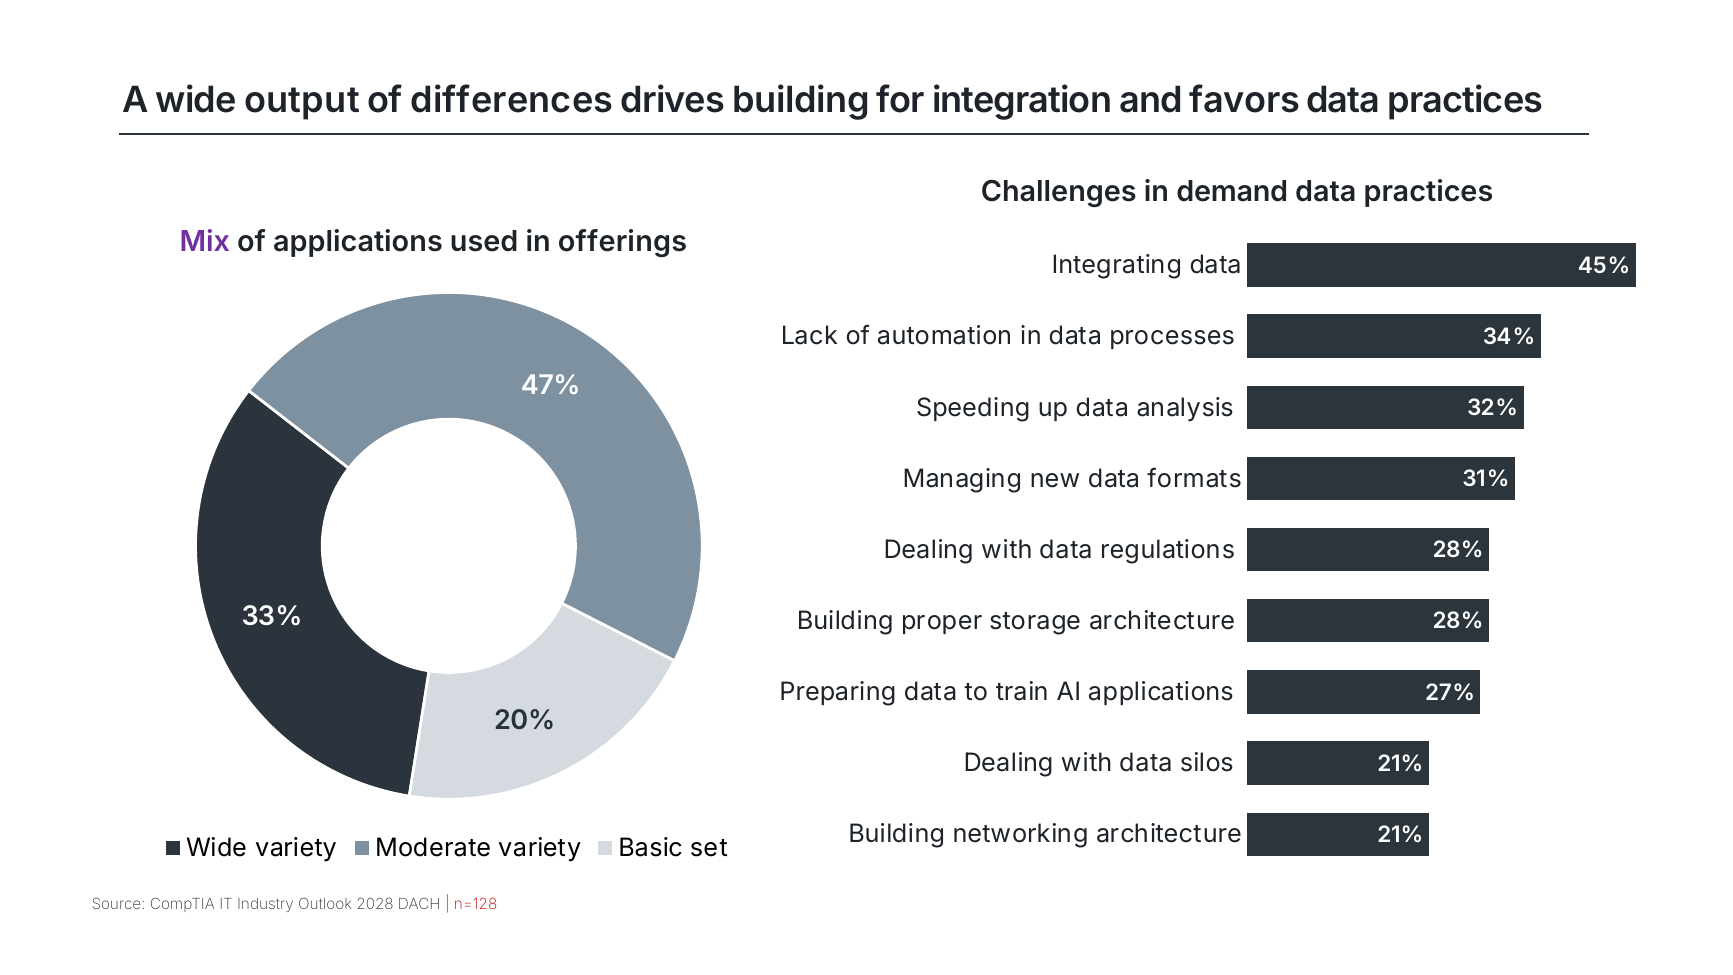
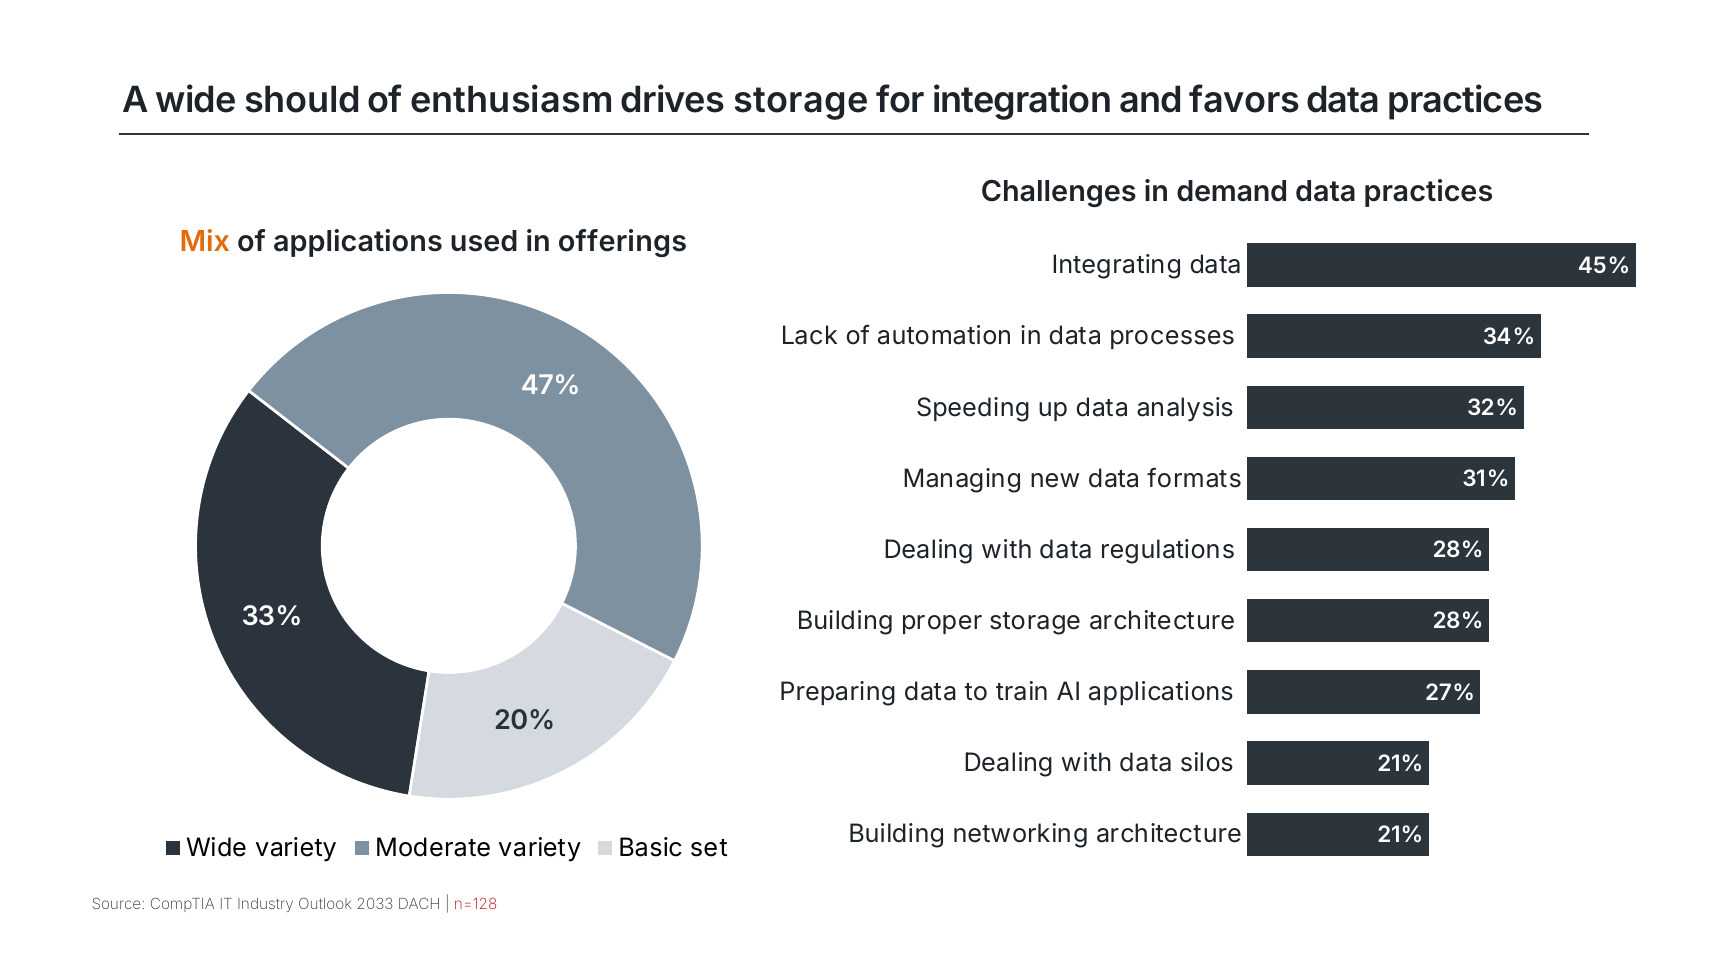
output: output -> should
differences: differences -> enthusiasm
drives building: building -> storage
Mix colour: purple -> orange
2028: 2028 -> 2033
